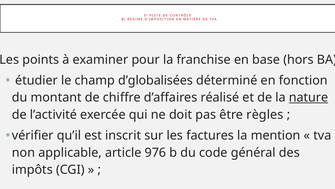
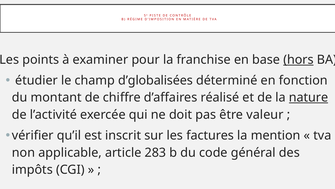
hors underline: none -> present
règles: règles -> valeur
976: 976 -> 283
